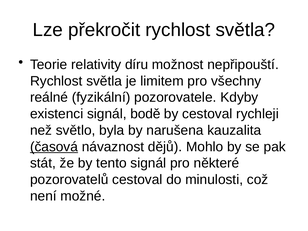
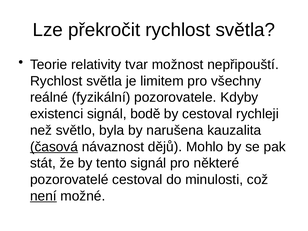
díru: díru -> tvar
pozorovatelů: pozorovatelů -> pozorovatelé
není underline: none -> present
